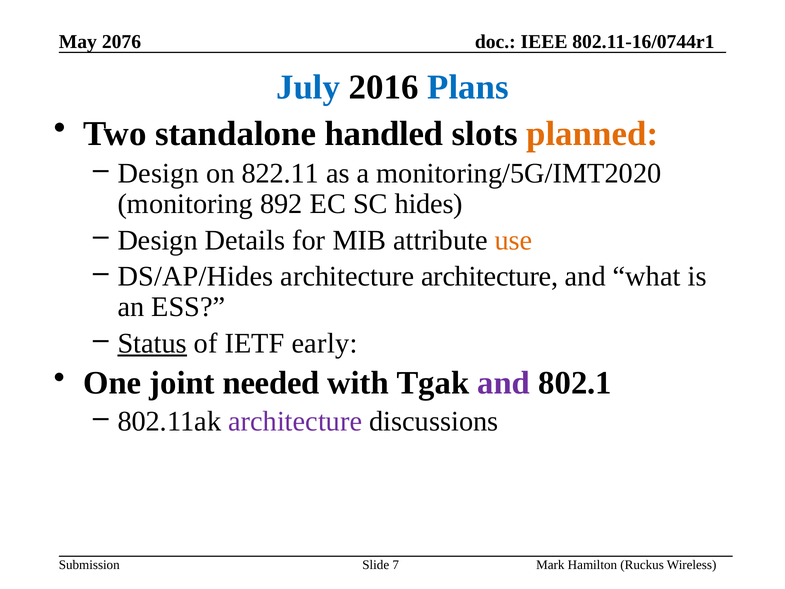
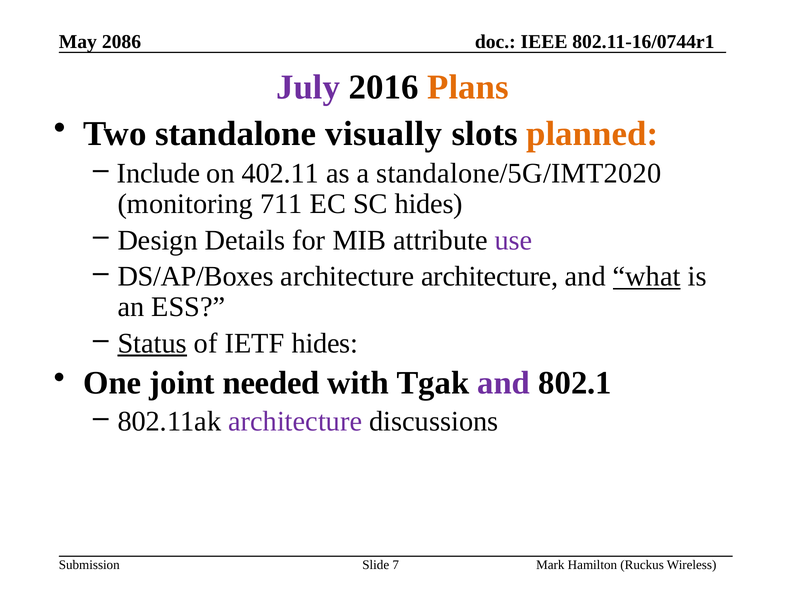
2076: 2076 -> 2086
July colour: blue -> purple
Plans colour: blue -> orange
handled: handled -> visually
Design at (158, 173): Design -> Include
822.11: 822.11 -> 402.11
monitoring/5G/IMT2020: monitoring/5G/IMT2020 -> standalone/5G/IMT2020
892: 892 -> 711
use colour: orange -> purple
DS/AP/Hides: DS/AP/Hides -> DS/AP/Boxes
what underline: none -> present
IETF early: early -> hides
